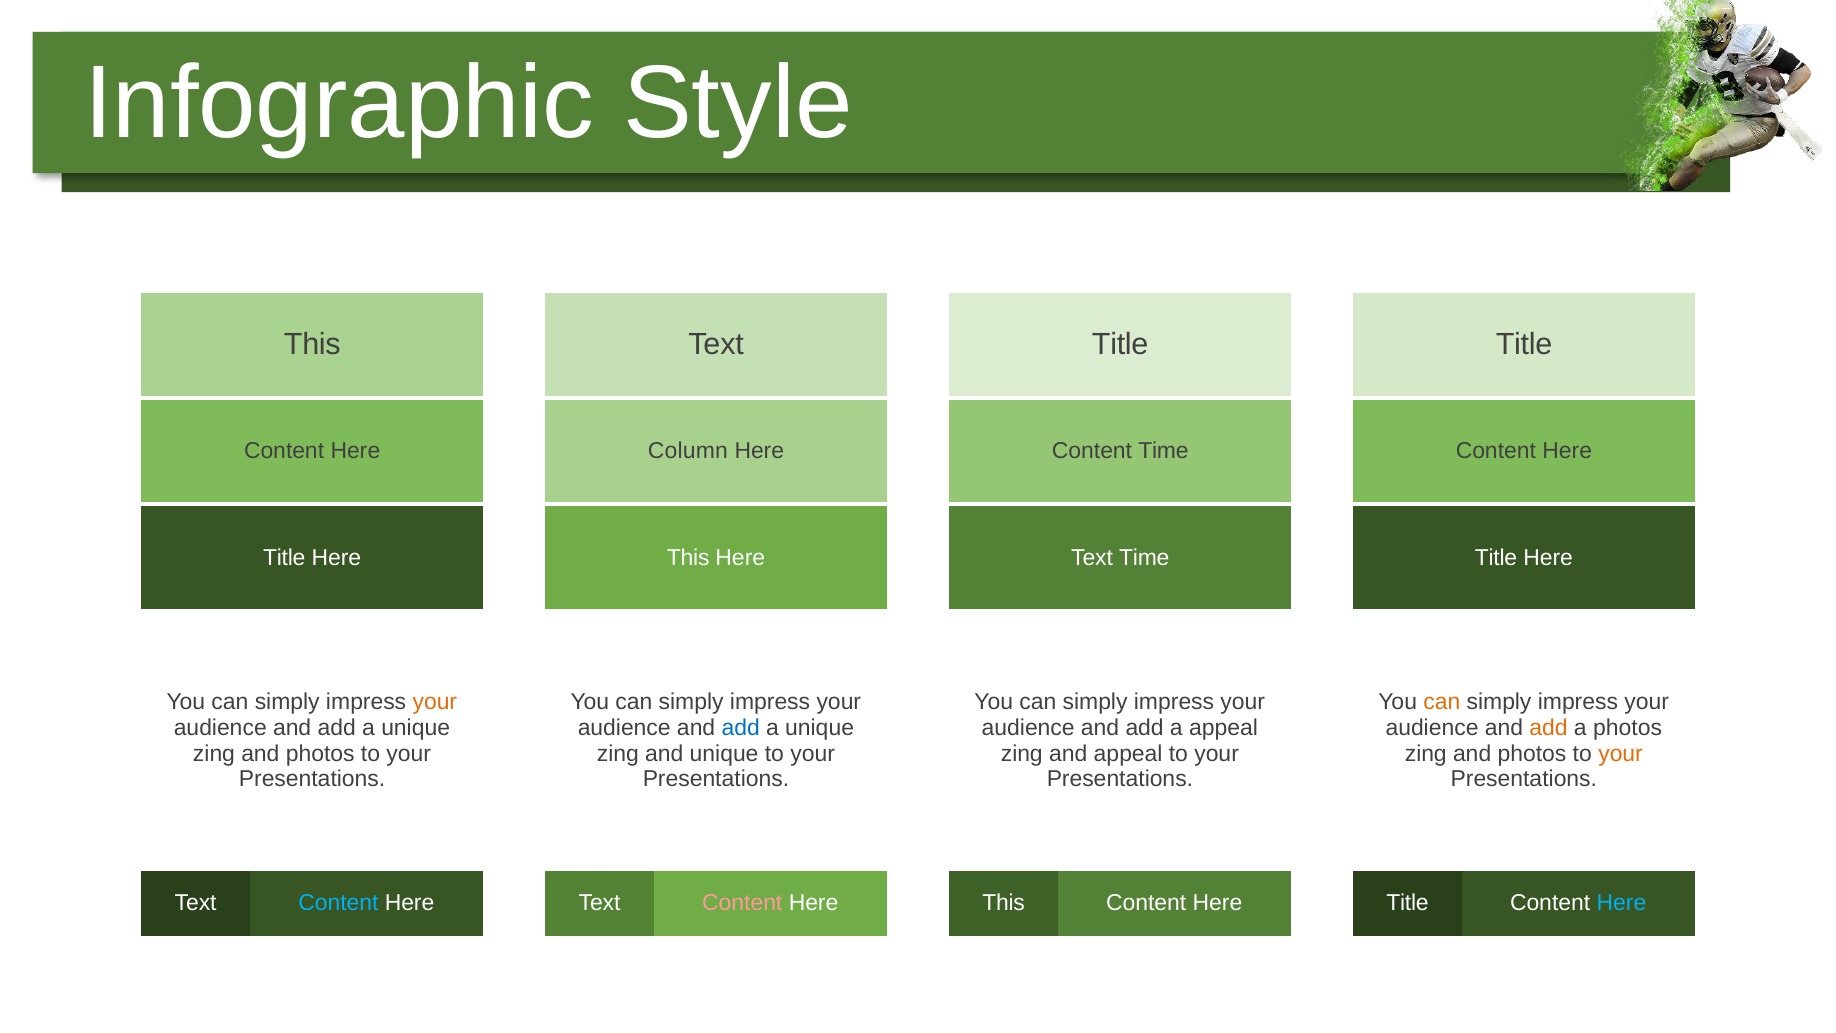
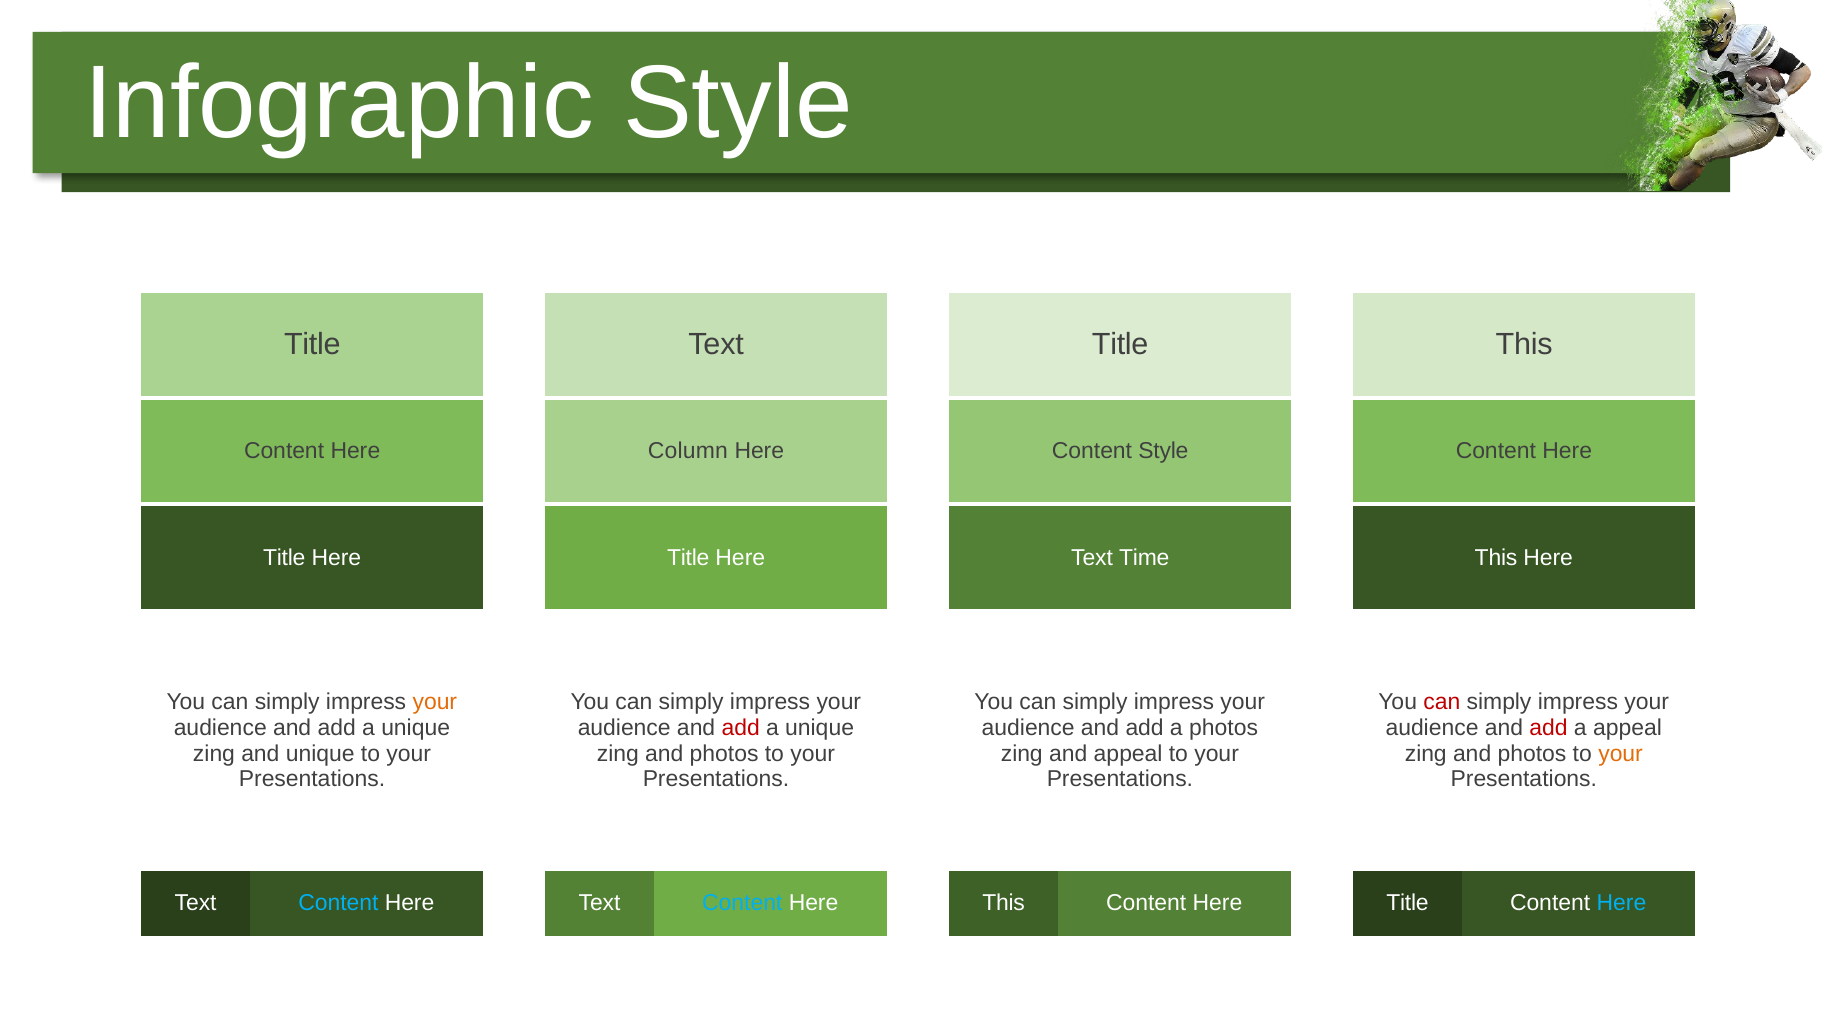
This at (312, 345): This -> Title
Title at (1524, 345): Title -> This
Content Time: Time -> Style
This at (688, 558): This -> Title
Title at (1496, 558): Title -> This
can at (1442, 702) colour: orange -> red
add at (741, 728) colour: blue -> red
a appeal: appeal -> photos
add at (1549, 728) colour: orange -> red
a photos: photos -> appeal
photos at (320, 753): photos -> unique
unique at (724, 753): unique -> photos
Content at (742, 903) colour: pink -> light blue
